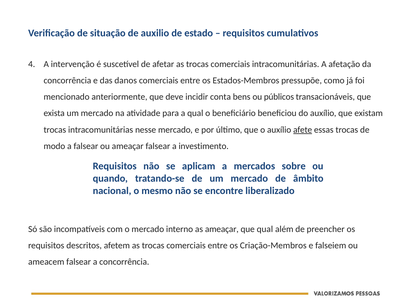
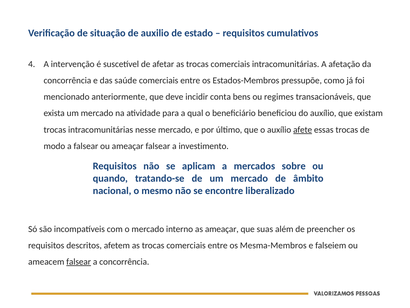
danos: danos -> saúde
públicos: públicos -> regimes
que qual: qual -> suas
Criação-Membros: Criação-Membros -> Mesma-Membros
falsear at (79, 261) underline: none -> present
